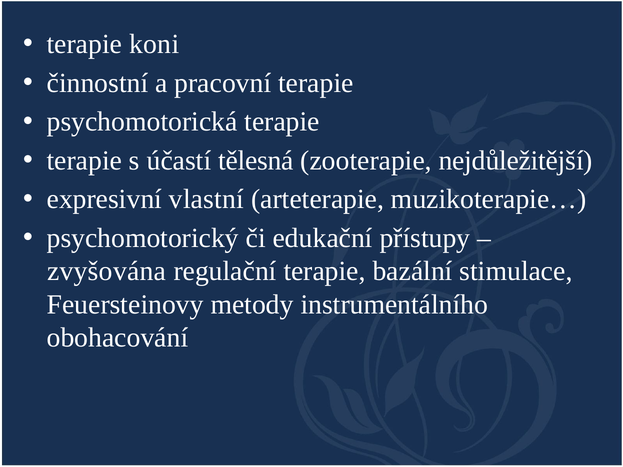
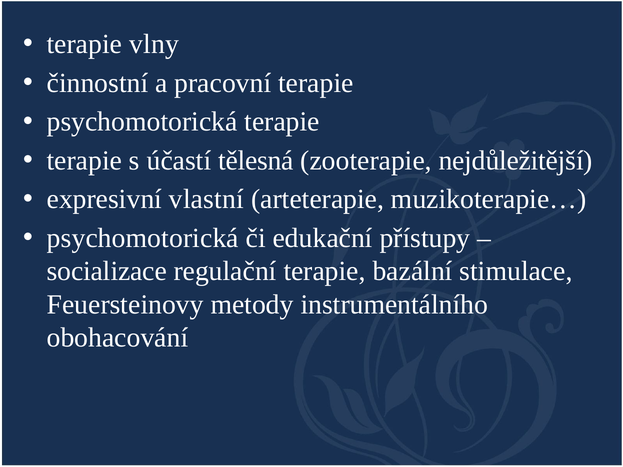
koni: koni -> vlny
psychomotorický at (143, 238): psychomotorický -> psychomotorická
zvyšována: zvyšována -> socializace
